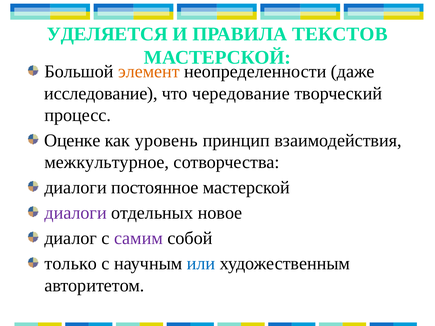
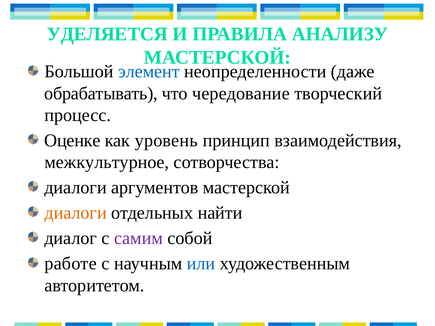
ТЕКСТОВ: ТЕКСТОВ -> АНАЛИЗУ
элемент colour: orange -> blue
исследование: исследование -> обрабатывать
постоянное: постоянное -> аргументов
диалоги at (76, 213) colour: purple -> orange
новое: новое -> найти
только: только -> работе
